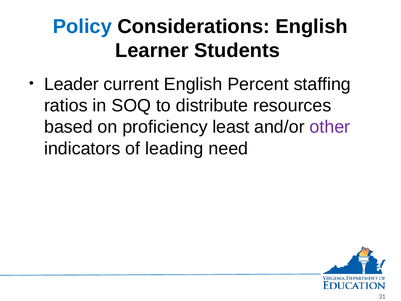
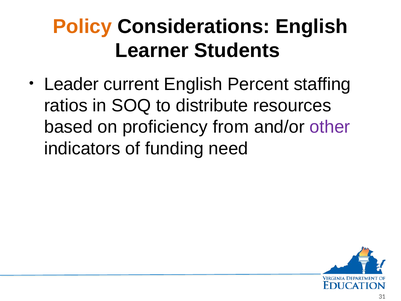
Policy colour: blue -> orange
least: least -> from
leading: leading -> funding
